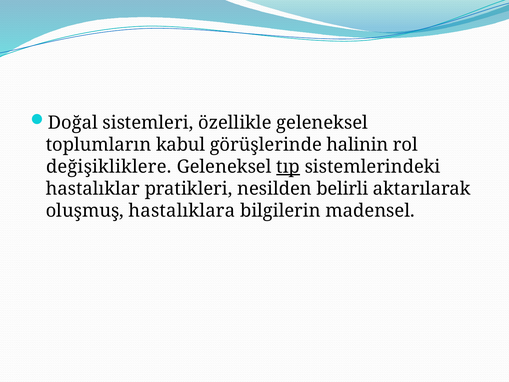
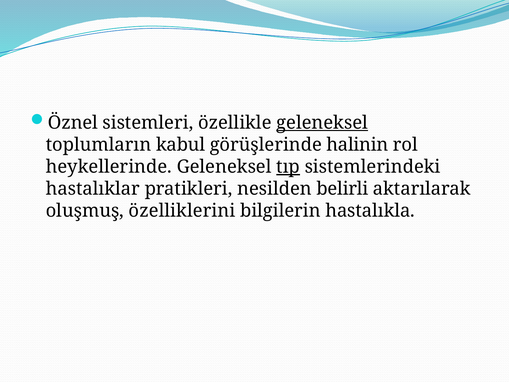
Doğal: Doğal -> Öznel
geleneksel at (322, 123) underline: none -> present
değişikliklere: değişikliklere -> heykellerinde
hastalıklara: hastalıklara -> özelliklerini
madensel: madensel -> hastalıkla
